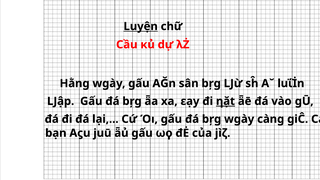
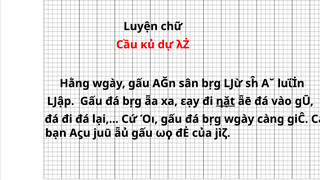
Luyện underline: present -> none
